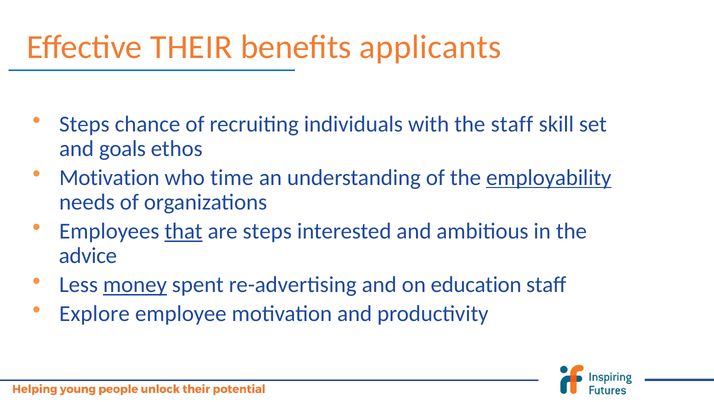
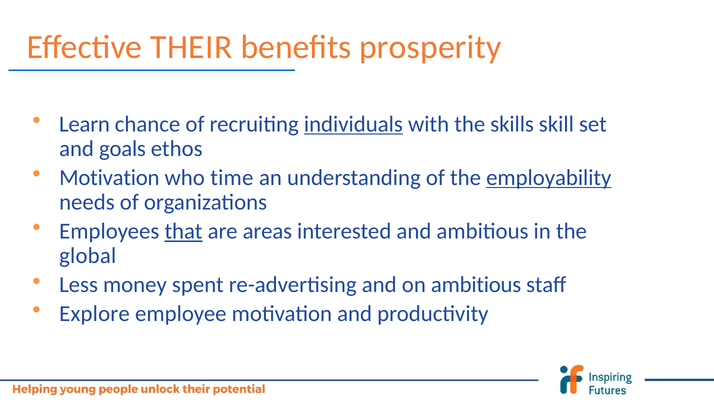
applicants: applicants -> prosperity
Steps at (84, 124): Steps -> Learn
individuals underline: none -> present
the staff: staff -> skills
are steps: steps -> areas
advice: advice -> global
money underline: present -> none
on education: education -> ambitious
